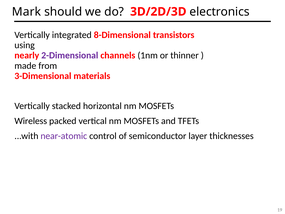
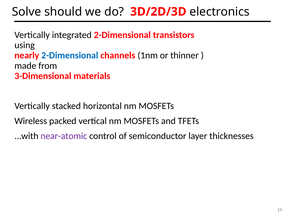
Mark: Mark -> Solve
integrated 8-Dimensional: 8-Dimensional -> 2-Dimensional
2-Dimensional at (70, 55) colour: purple -> blue
